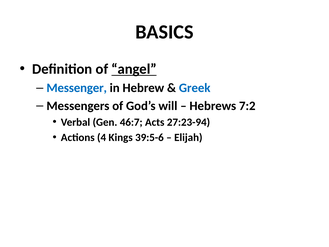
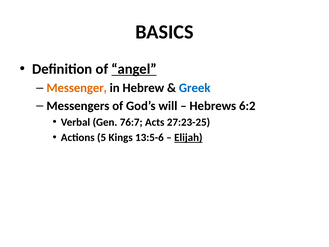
Messenger colour: blue -> orange
7:2: 7:2 -> 6:2
46:7: 46:7 -> 76:7
27:23-94: 27:23-94 -> 27:23-25
4: 4 -> 5
39:5-6: 39:5-6 -> 13:5-6
Elijah underline: none -> present
